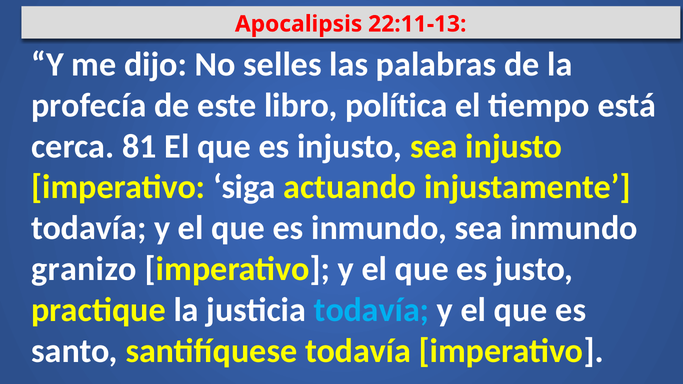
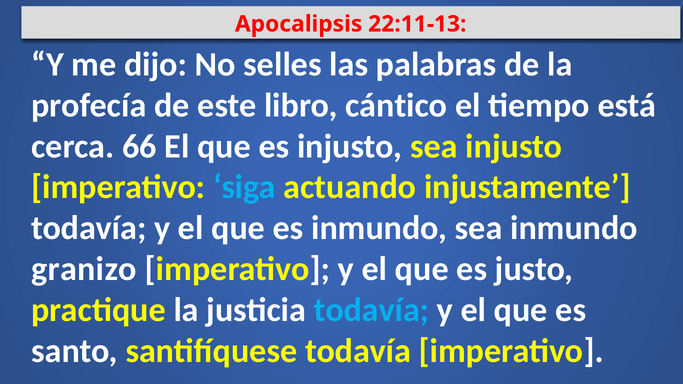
política: política -> cántico
81: 81 -> 66
siga colour: white -> light blue
